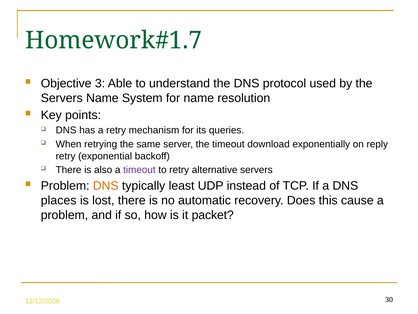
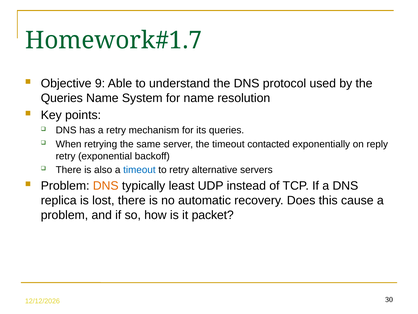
3: 3 -> 9
Servers at (62, 98): Servers -> Queries
download: download -> contacted
timeout at (139, 170) colour: purple -> blue
places: places -> replica
